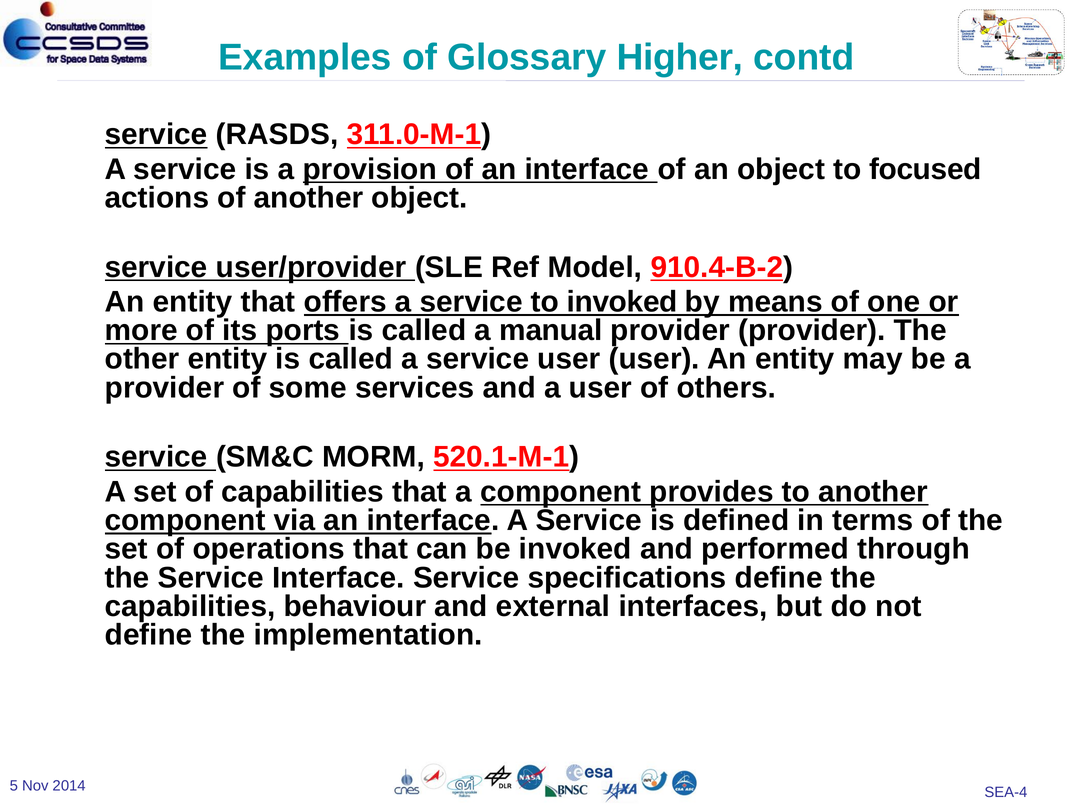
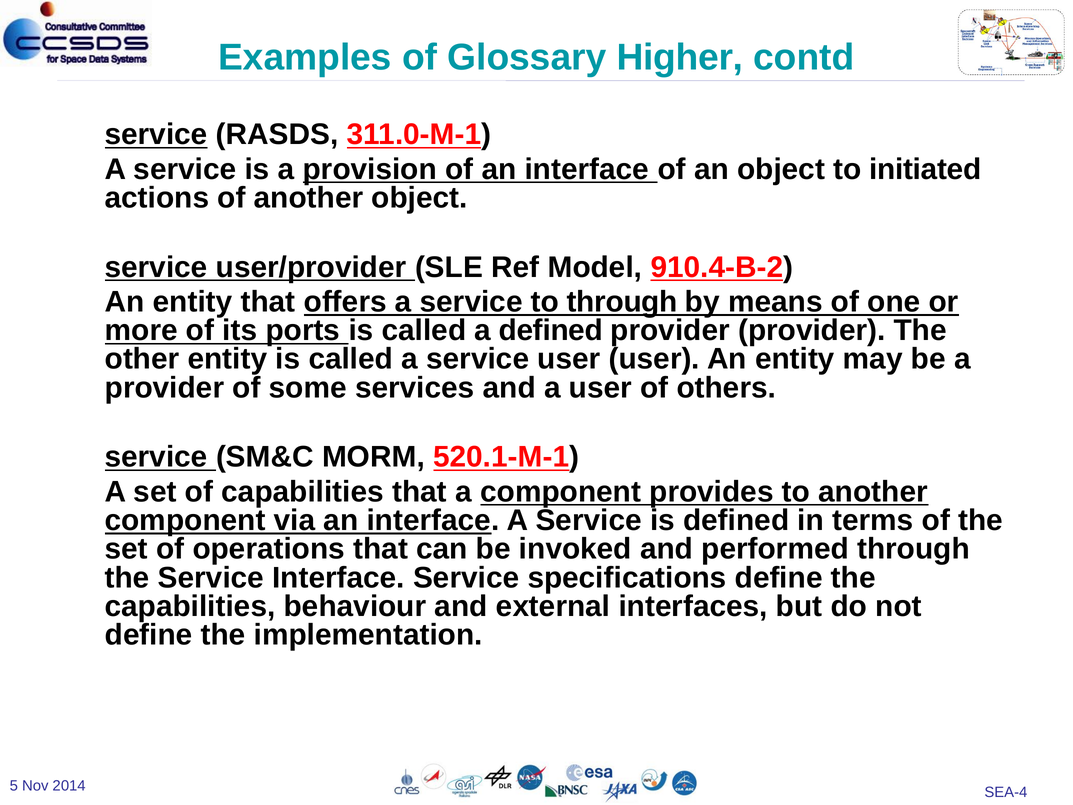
focused: focused -> initiated
to invoked: invoked -> through
a manual: manual -> defined
